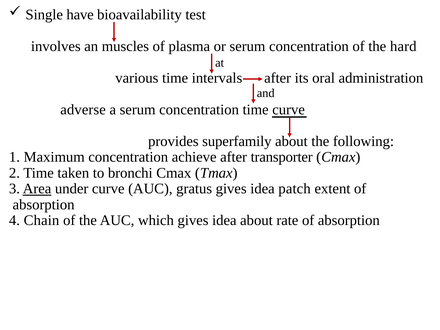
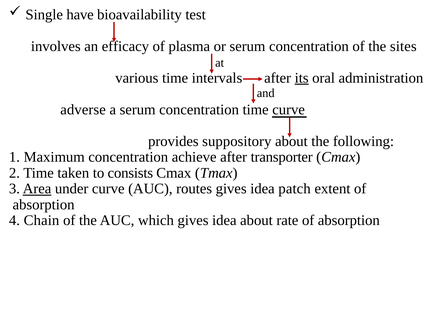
muscles: muscles -> efficacy
hard: hard -> sites
its underline: none -> present
superfamily: superfamily -> suppository
bronchi: bronchi -> consists
gratus: gratus -> routes
